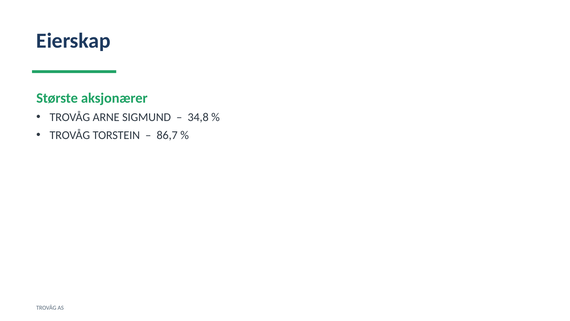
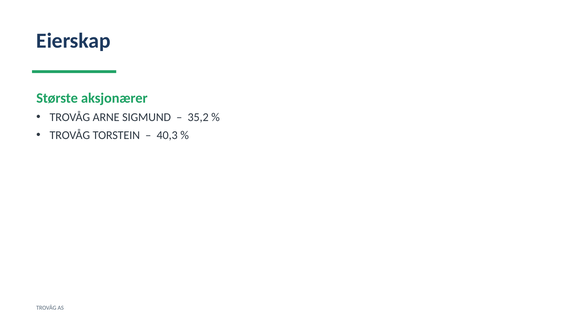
34,8: 34,8 -> 35,2
86,7: 86,7 -> 40,3
